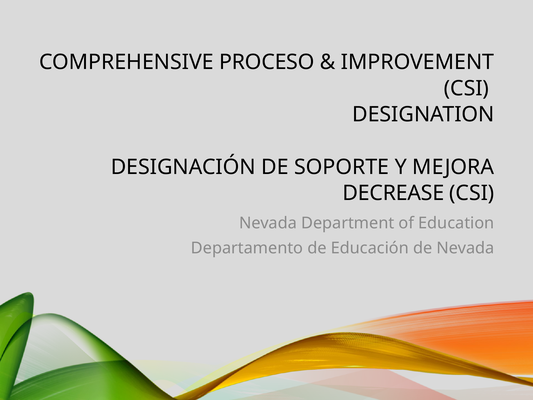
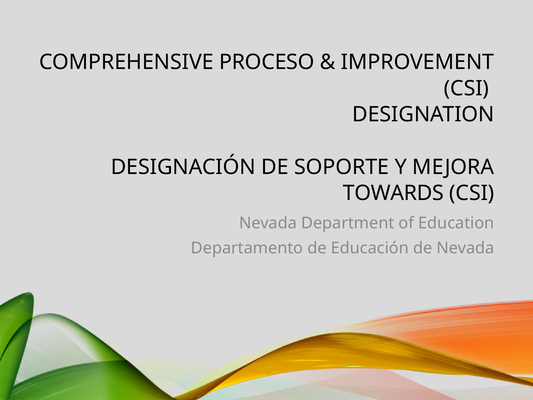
DECREASE: DECREASE -> TOWARDS
